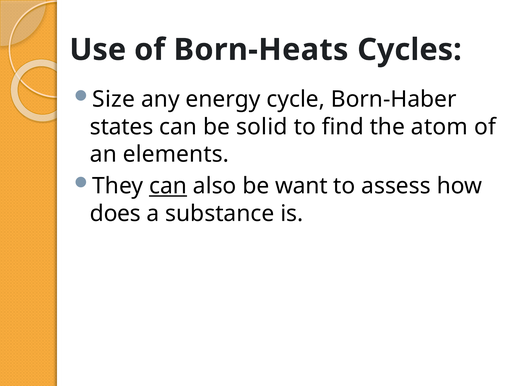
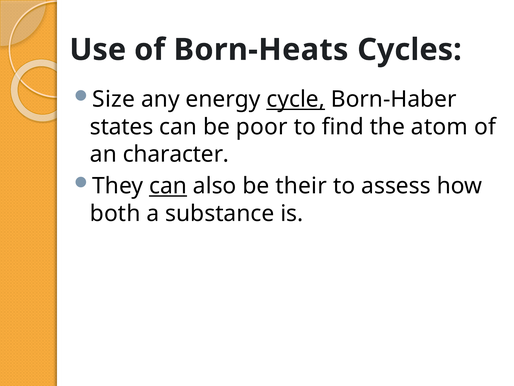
cycle underline: none -> present
solid: solid -> poor
elements: elements -> character
want: want -> their
does: does -> both
